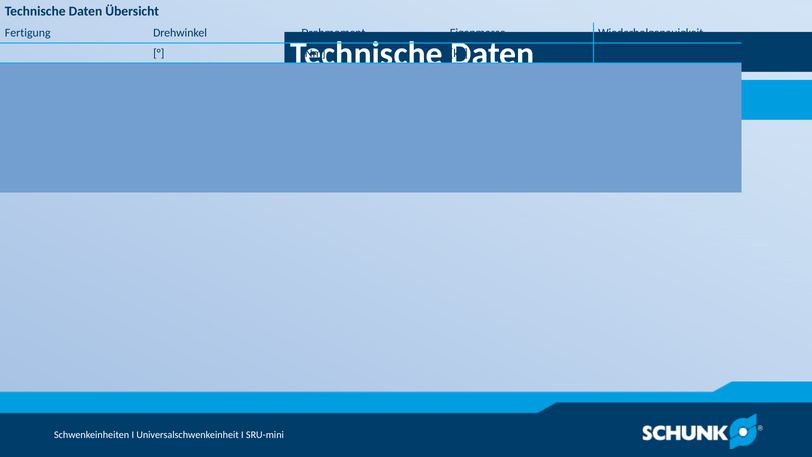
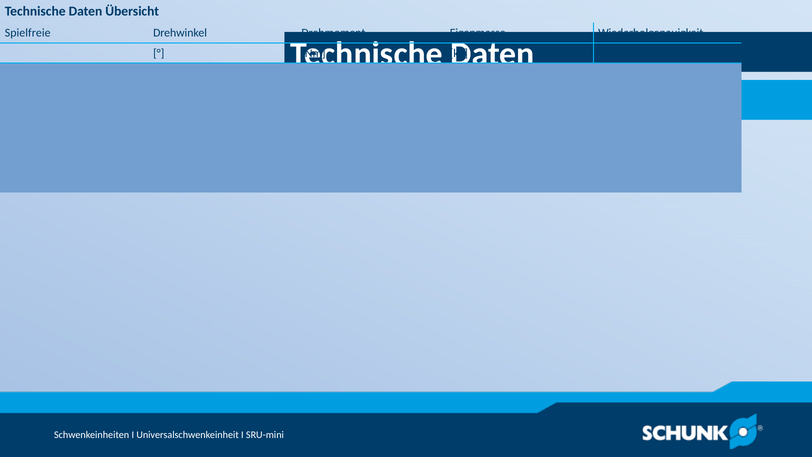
Fertigung: Fertigung -> Spielfreie
